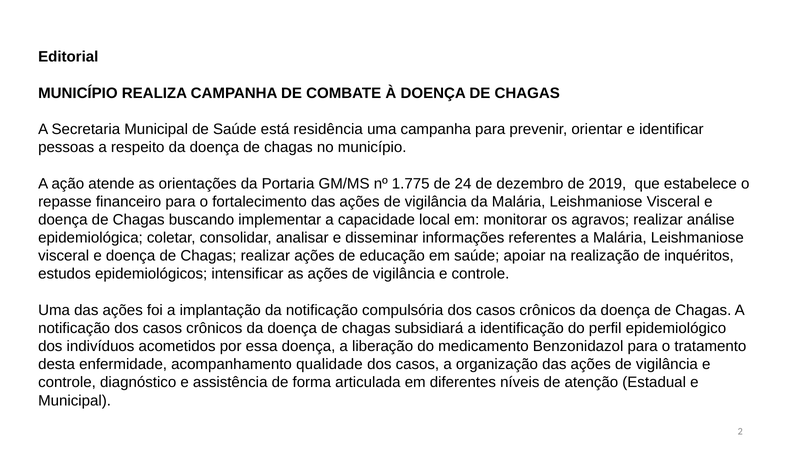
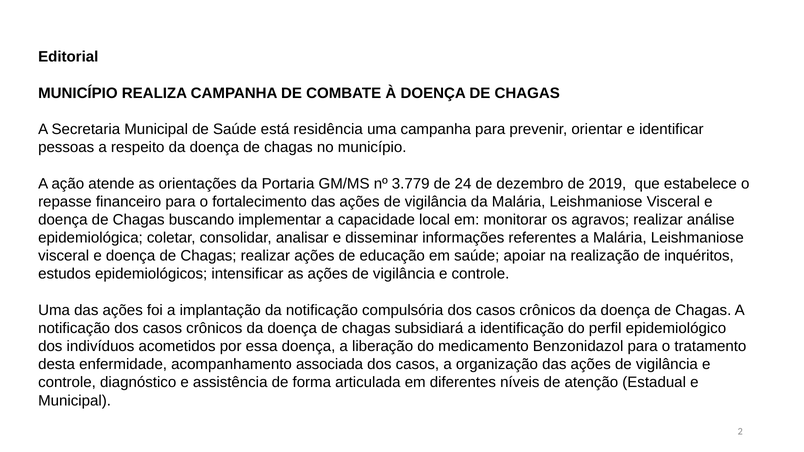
1.775: 1.775 -> 3.779
qualidade: qualidade -> associada
